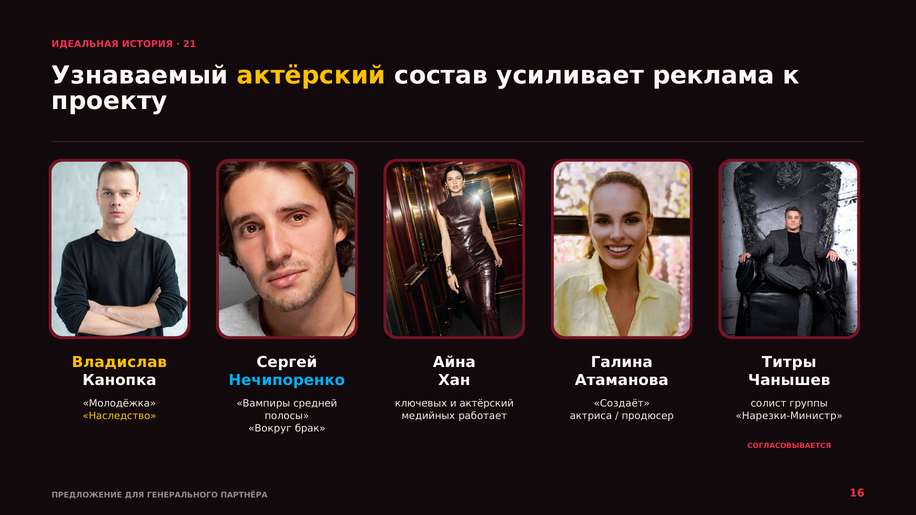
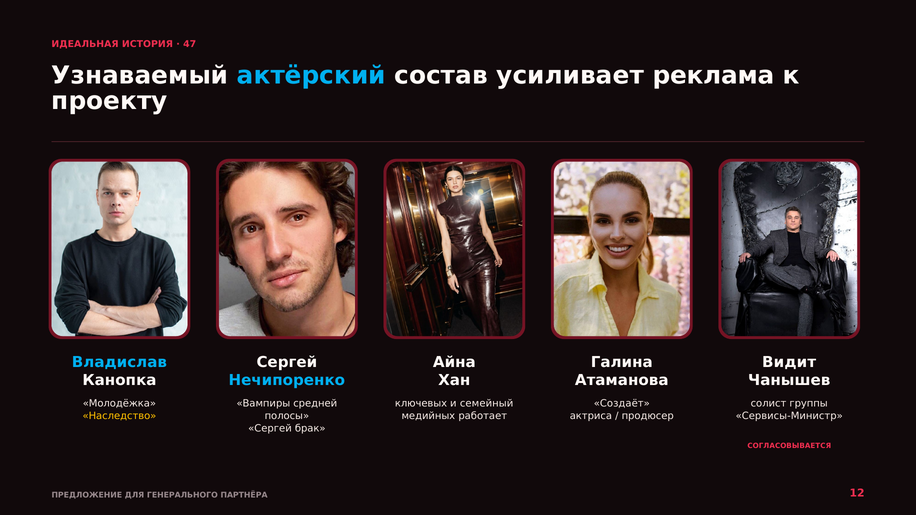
21: 21 -> 47
актёрский at (311, 76) colour: yellow -> light blue
Владислав colour: yellow -> light blue
Титры: Титры -> Видит
и актёрский: актёрский -> семейный
Нарезки-Министр: Нарезки-Министр -> Сервисы-Министр
Вокруг at (270, 429): Вокруг -> Сергей
16: 16 -> 12
